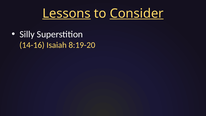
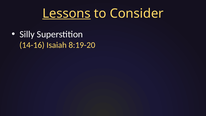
Consider underline: present -> none
